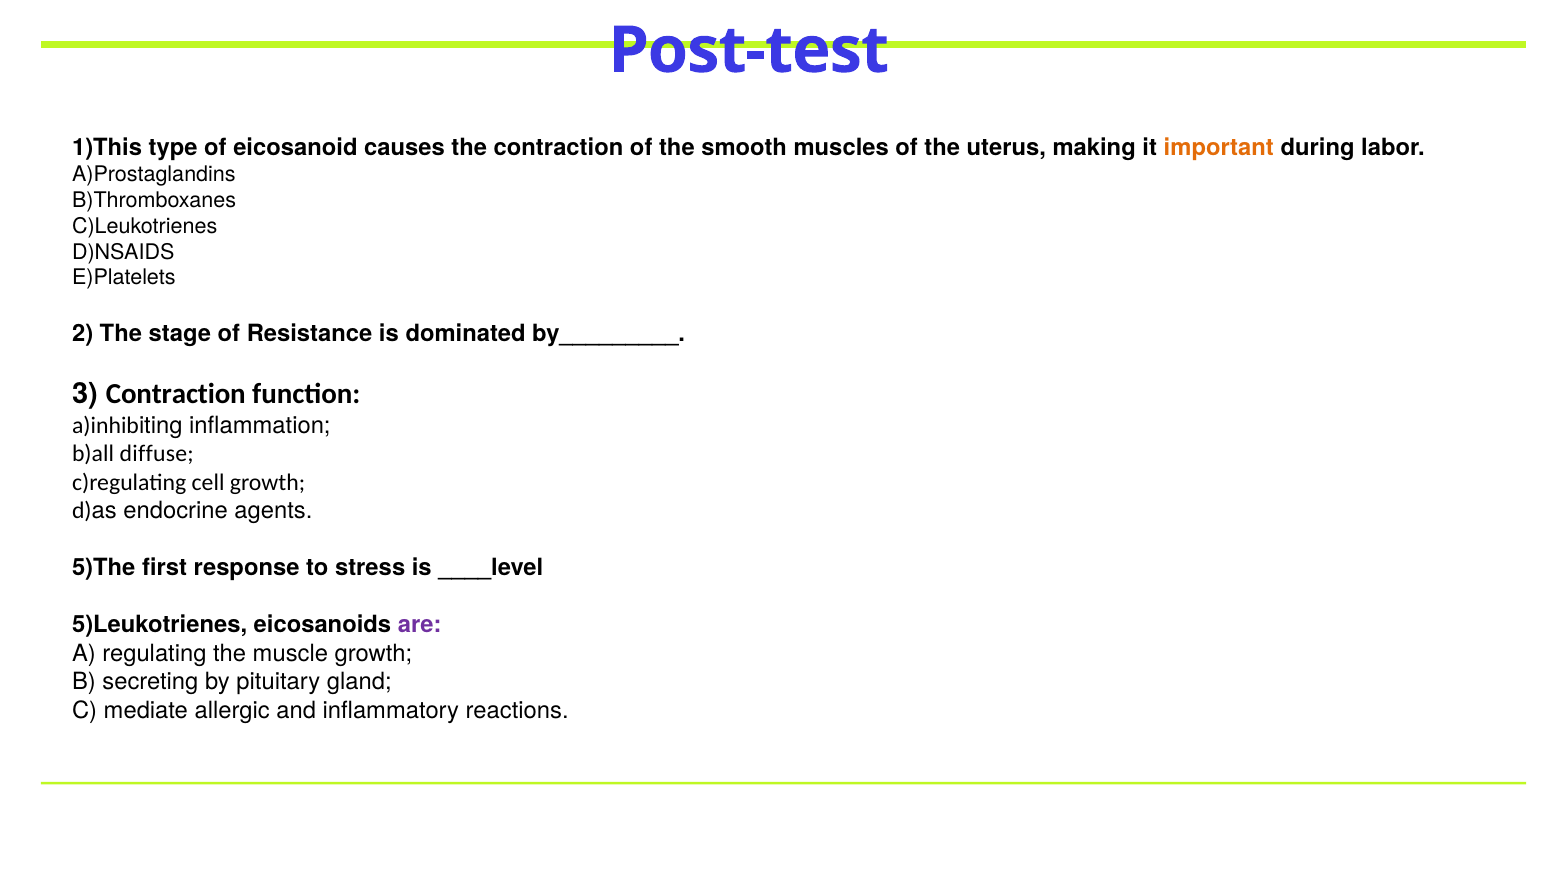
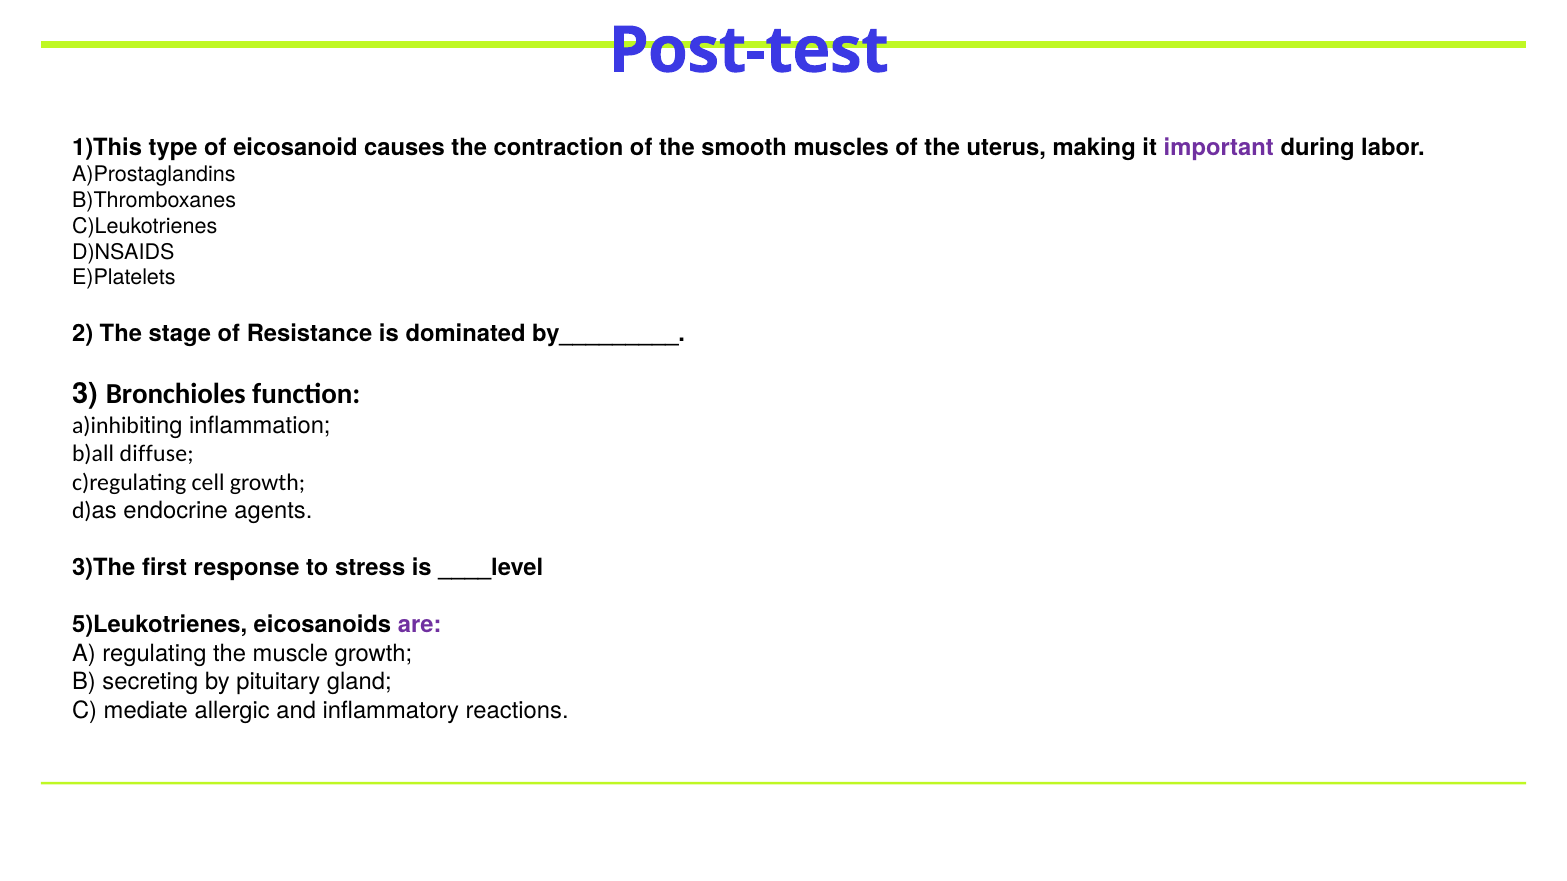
important colour: orange -> purple
3 Contraction: Contraction -> Bronchioles
5)The: 5)The -> 3)The
